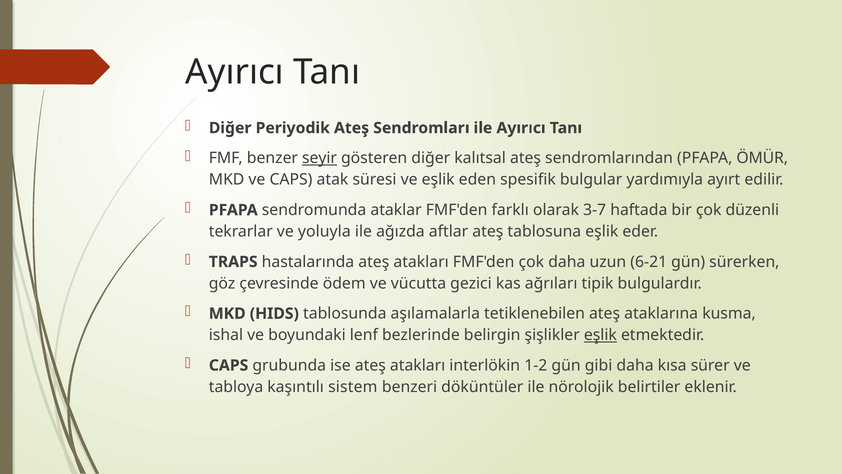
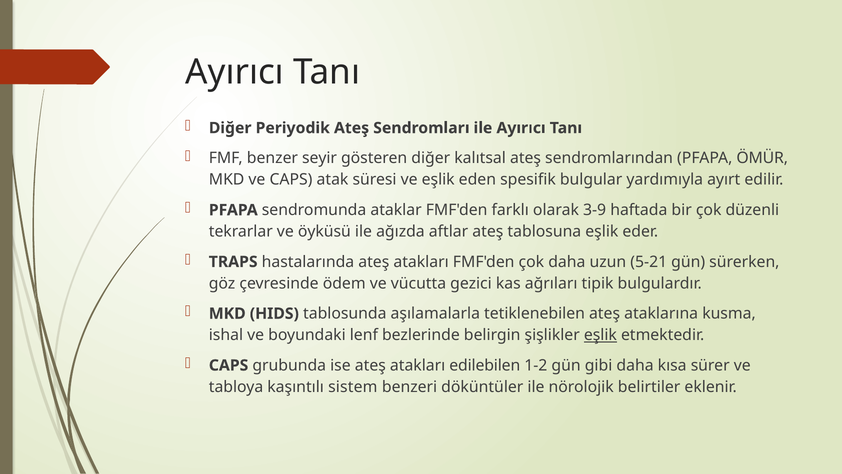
seyir underline: present -> none
3-7: 3-7 -> 3-9
yoluyla: yoluyla -> öyküsü
6-21: 6-21 -> 5-21
interlökin: interlökin -> edilebilen
